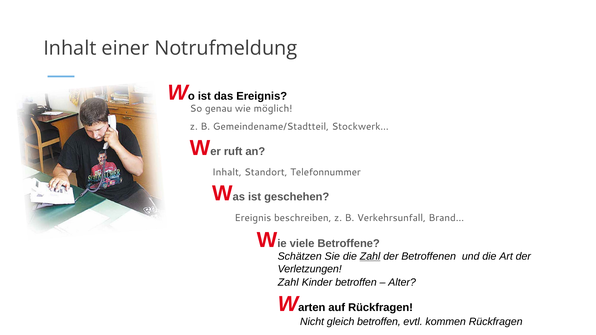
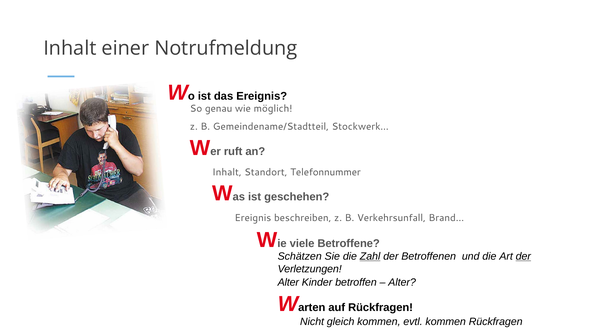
der at (523, 256) underline: none -> present
Zahl at (288, 283): Zahl -> Alter
gleich betroffen: betroffen -> kommen
